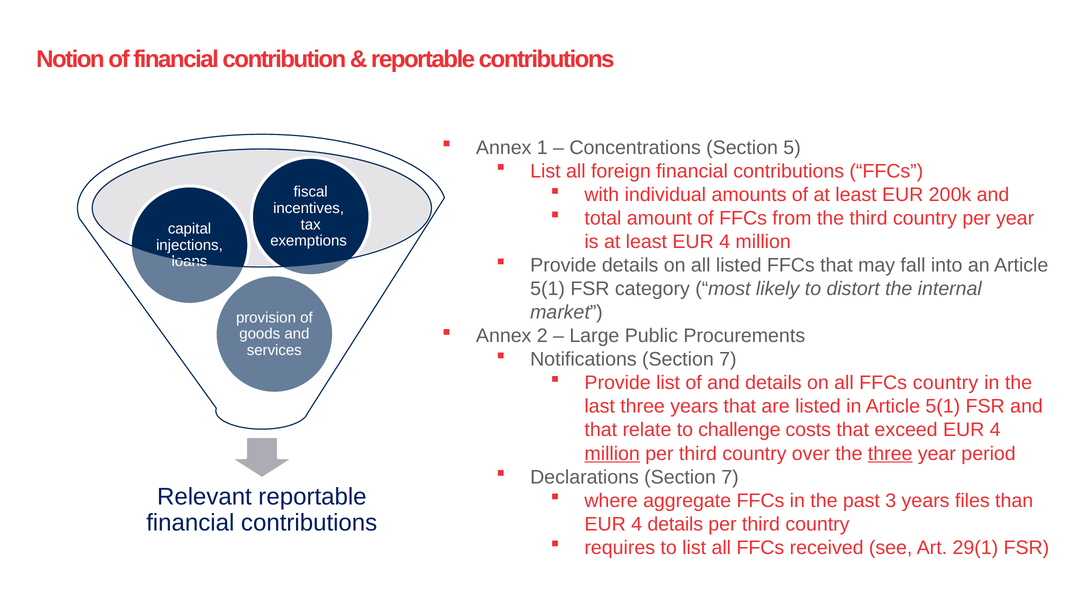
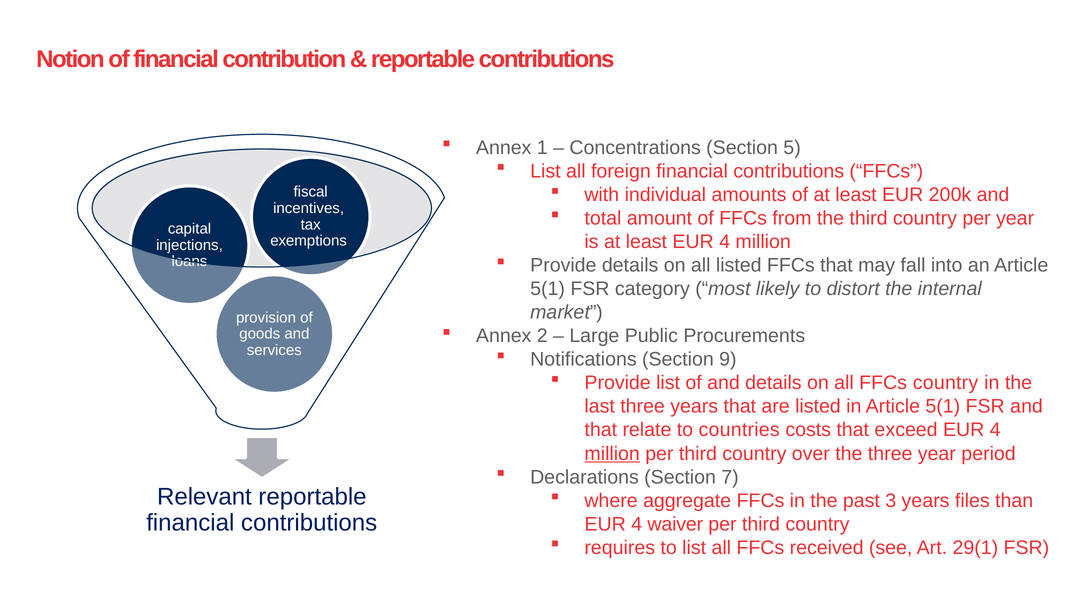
Notifications Section 7: 7 -> 9
challenge: challenge -> countries
three at (890, 454) underline: present -> none
4 details: details -> waiver
